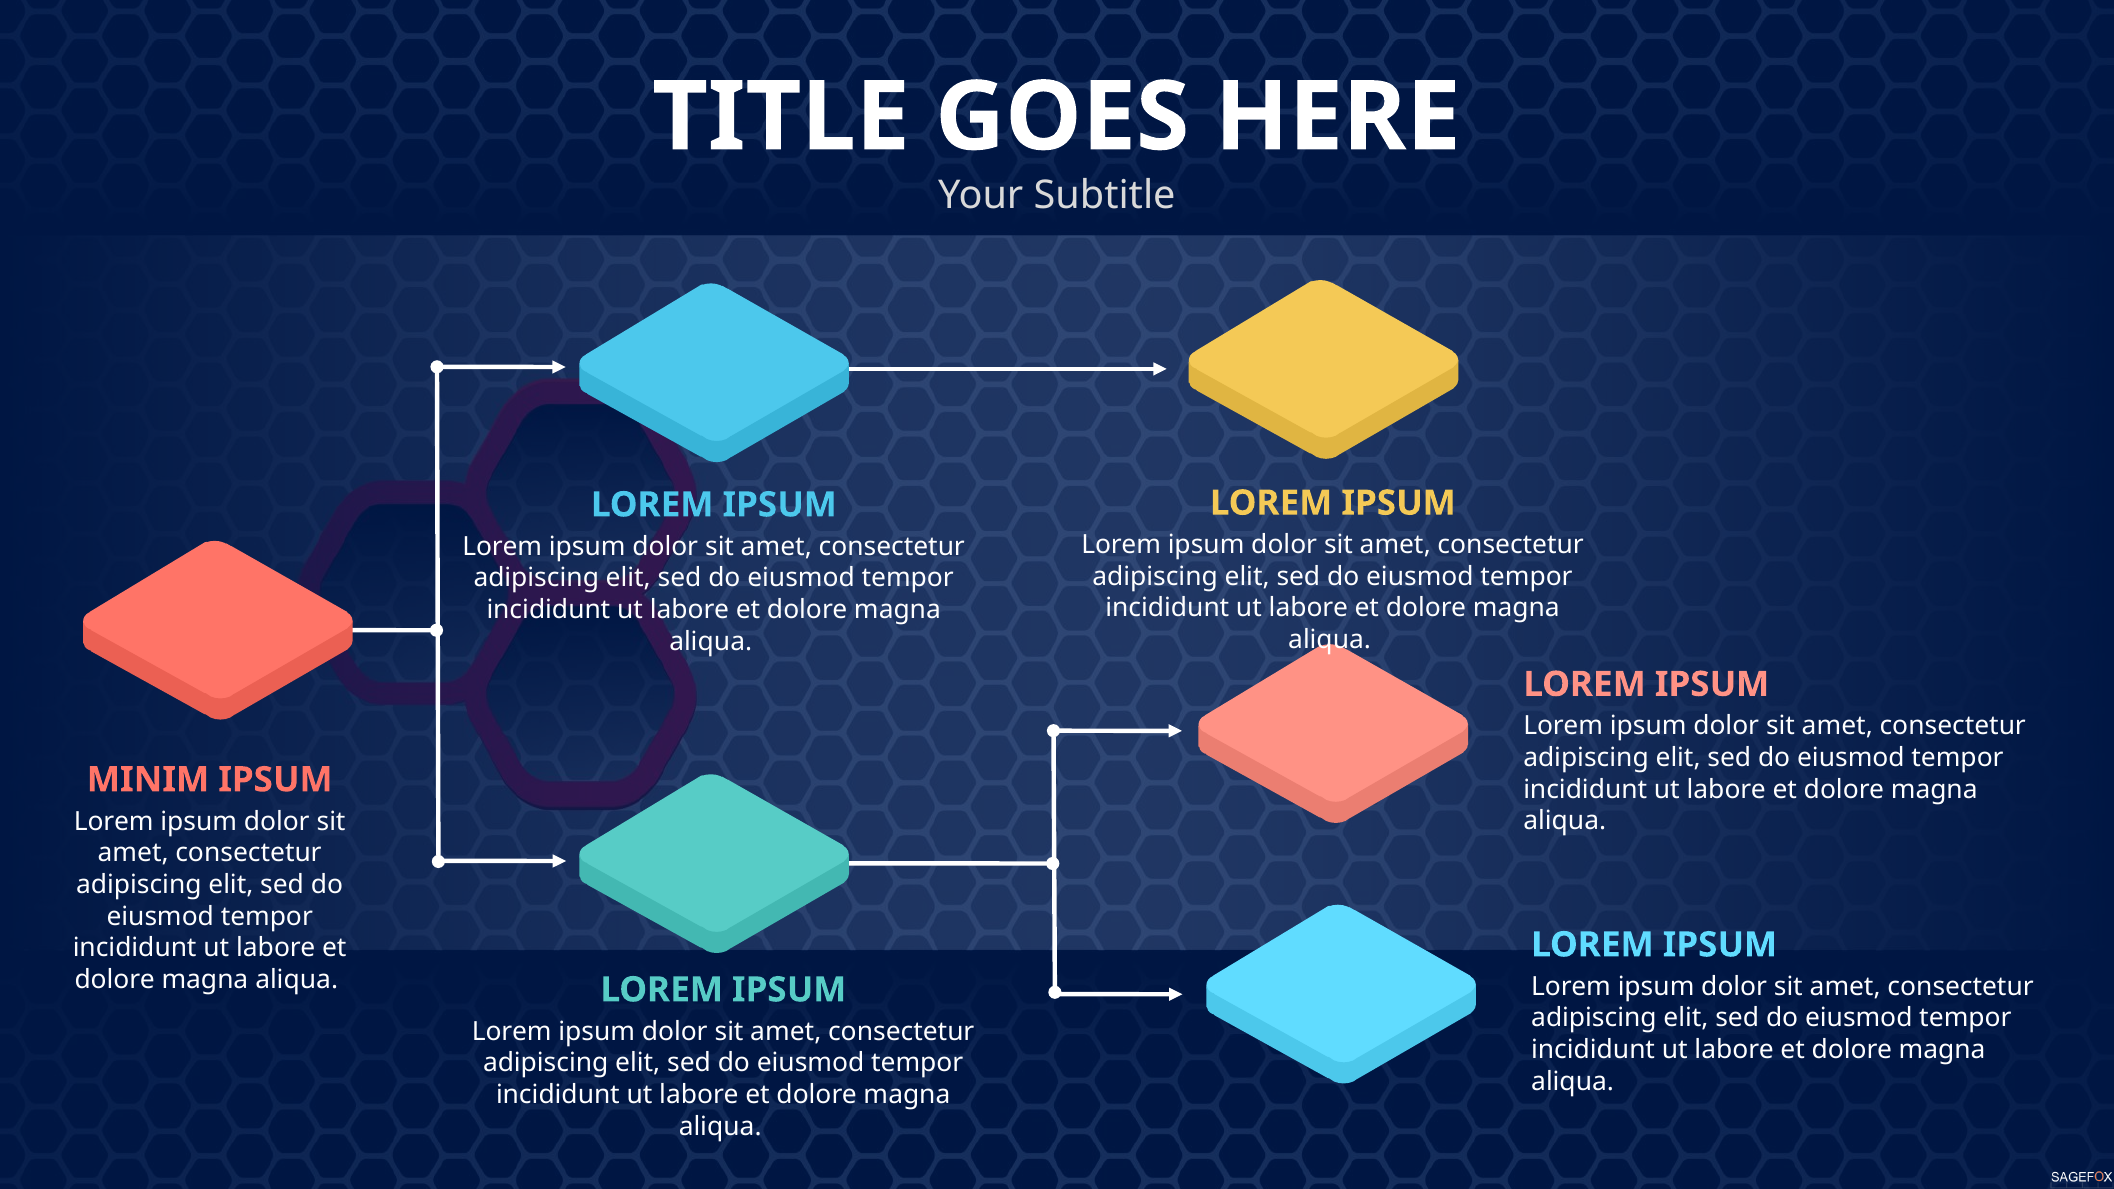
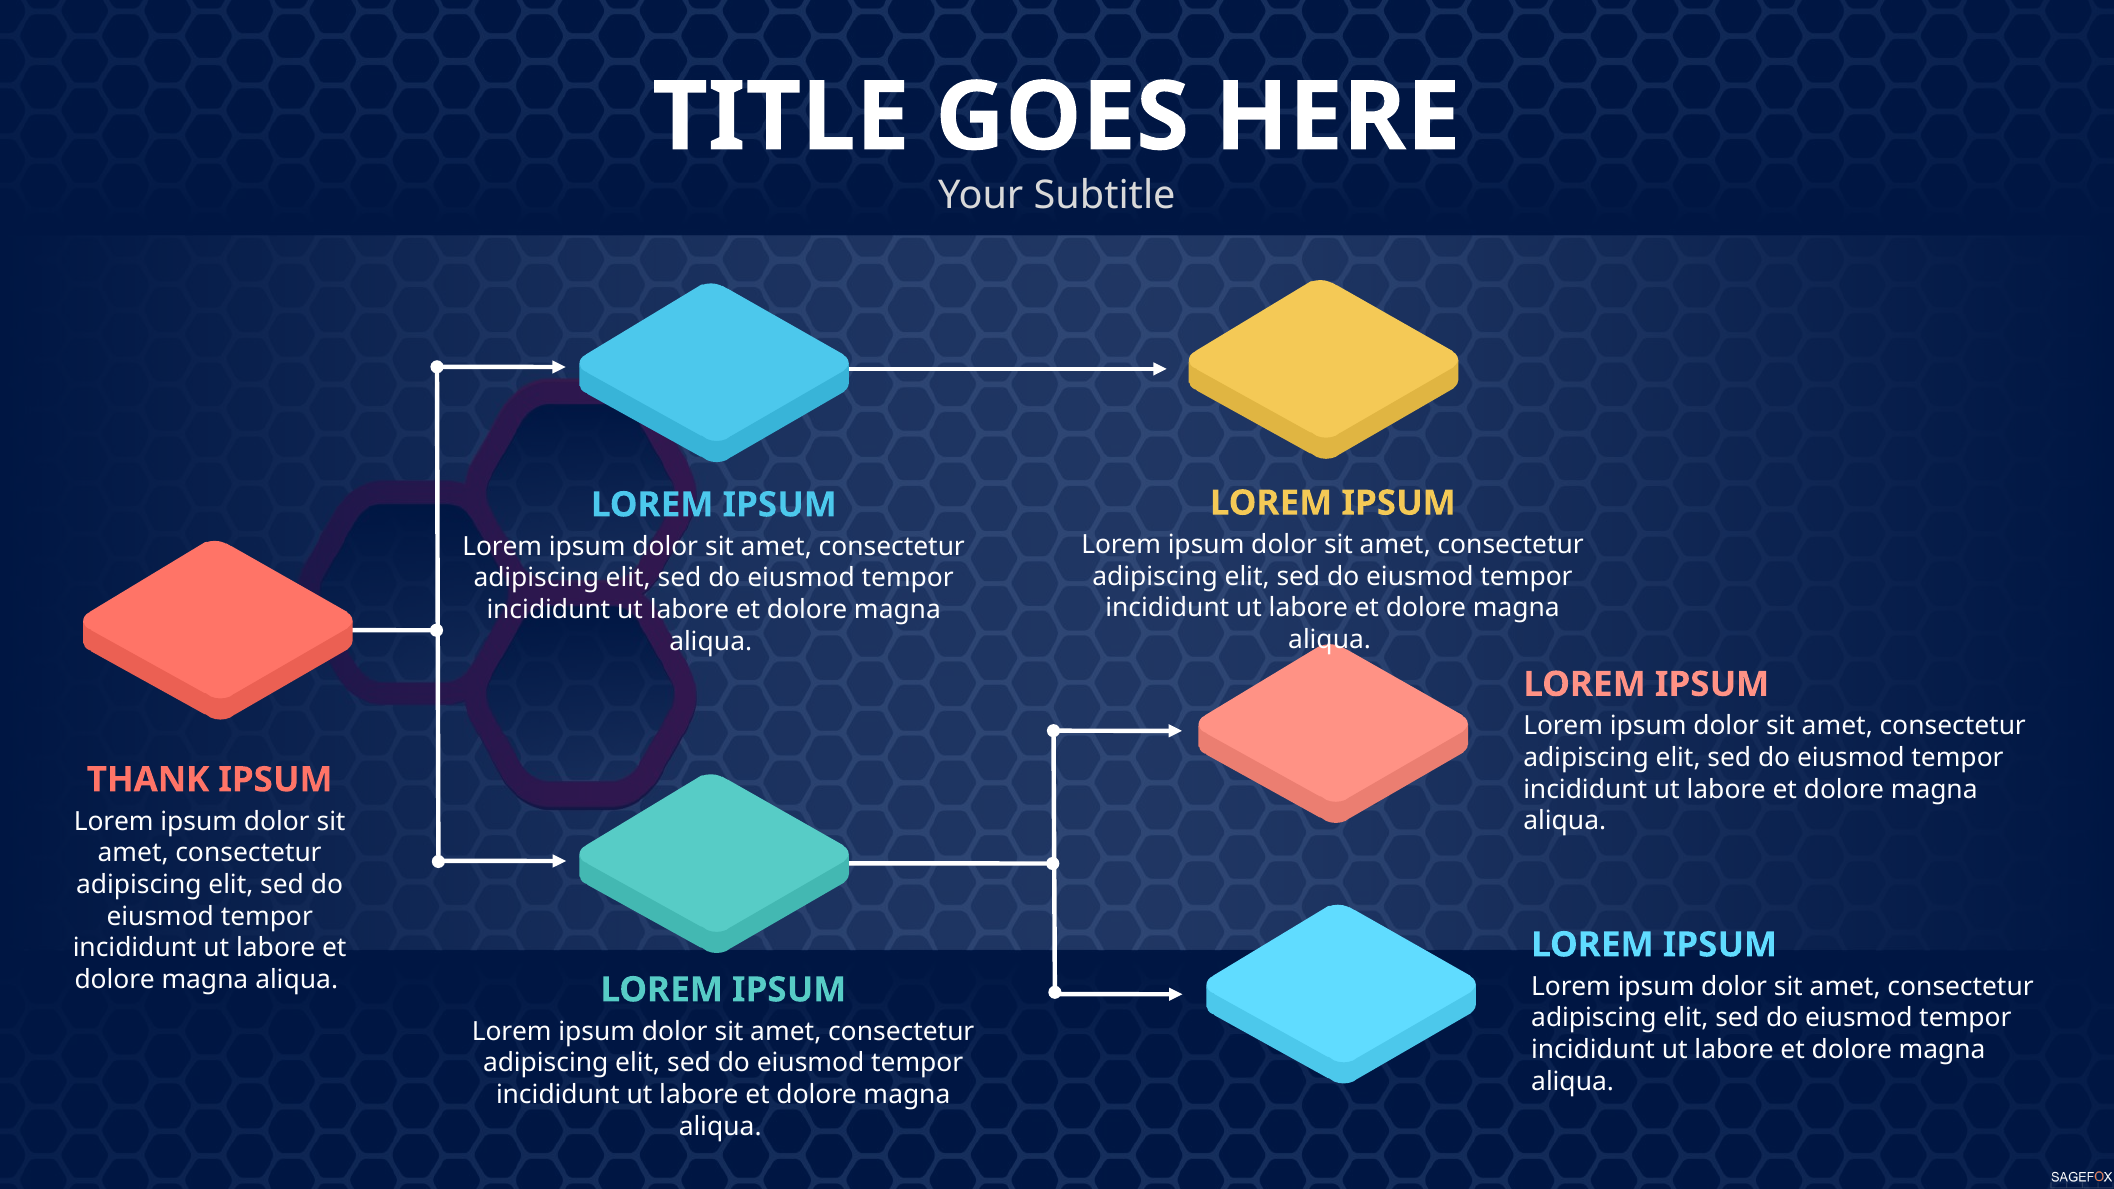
MINIM: MINIM -> THANK
